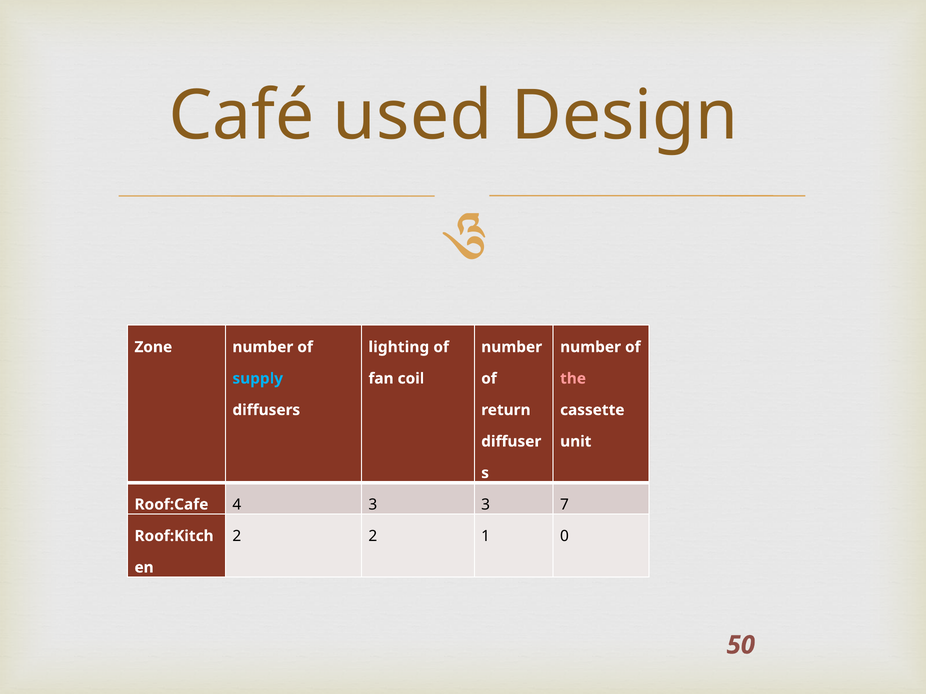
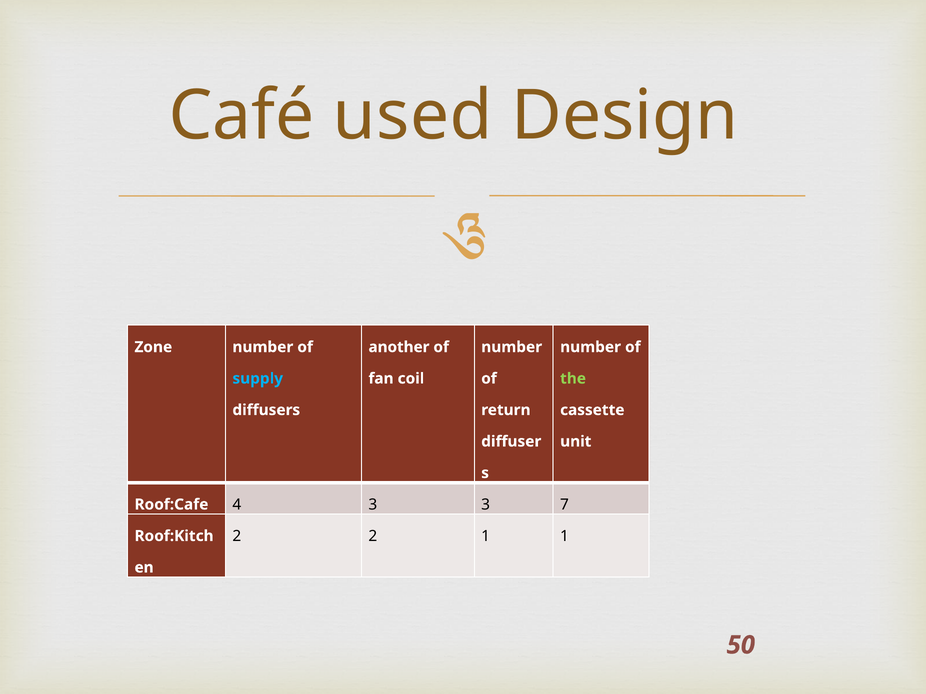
lighting: lighting -> another
the colour: pink -> light green
1 0: 0 -> 1
